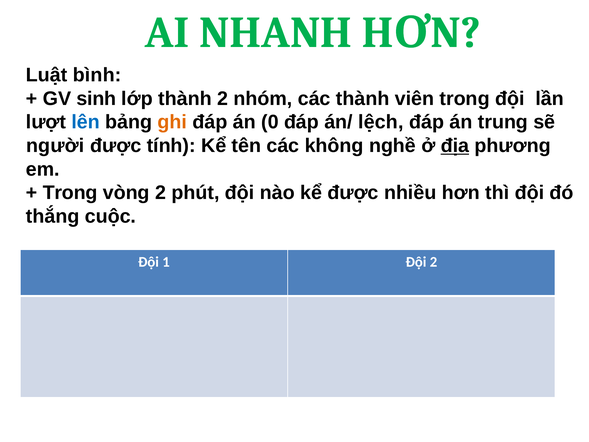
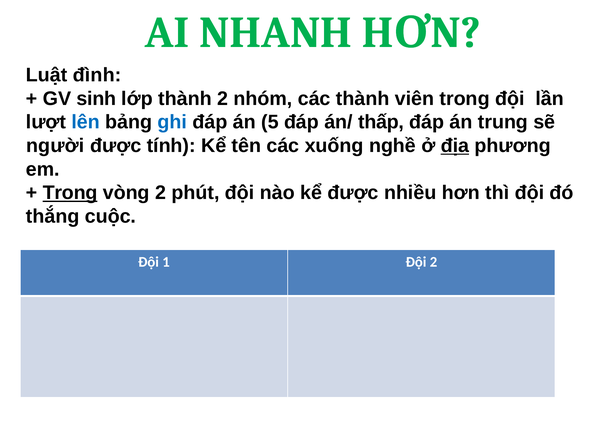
bình: bình -> đình
ghi colour: orange -> blue
0: 0 -> 5
lệch: lệch -> thấp
không: không -> xuống
Trong at (70, 193) underline: none -> present
